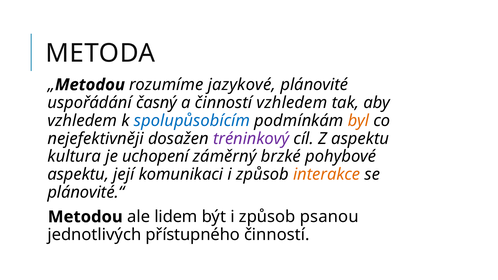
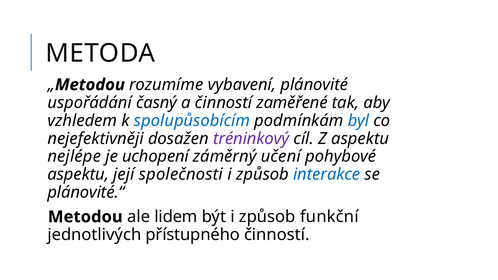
jazykové: jazykové -> vybavení
činností vzhledem: vzhledem -> zaměřené
byl colour: orange -> blue
kultura: kultura -> nejlépe
brzké: brzké -> učení
komunikaci: komunikaci -> společnosti
interakce colour: orange -> blue
psanou: psanou -> funkční
